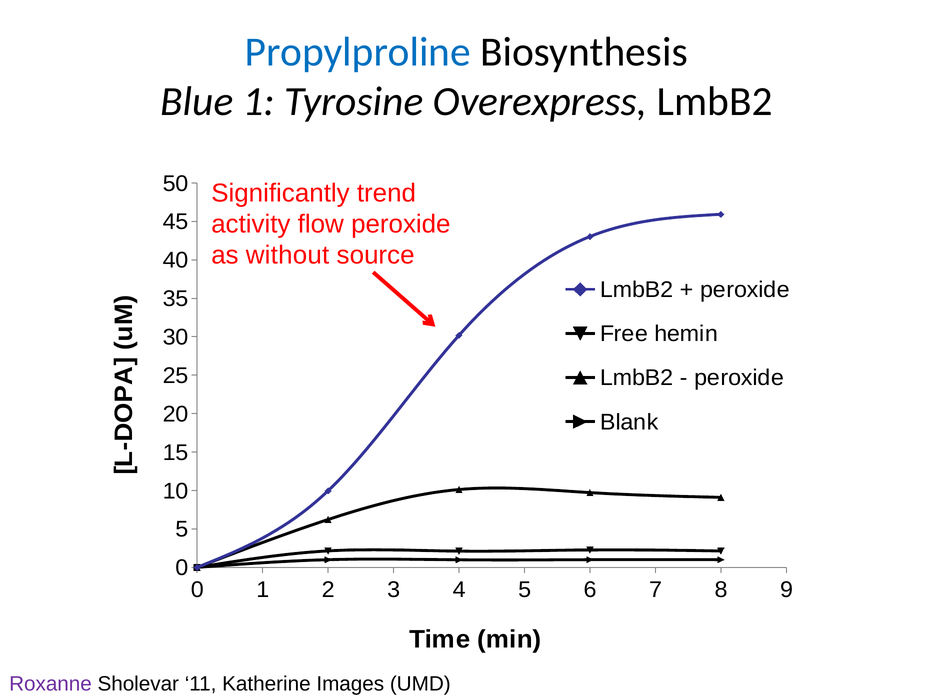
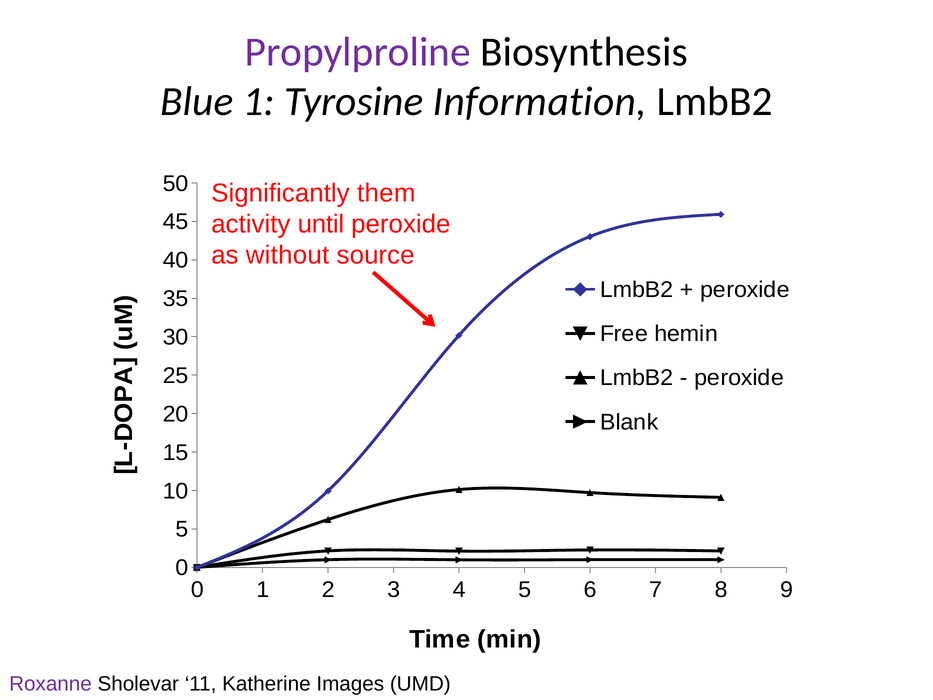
Propylproline colour: blue -> purple
Overexpress: Overexpress -> Information
trend: trend -> them
flow: flow -> until
